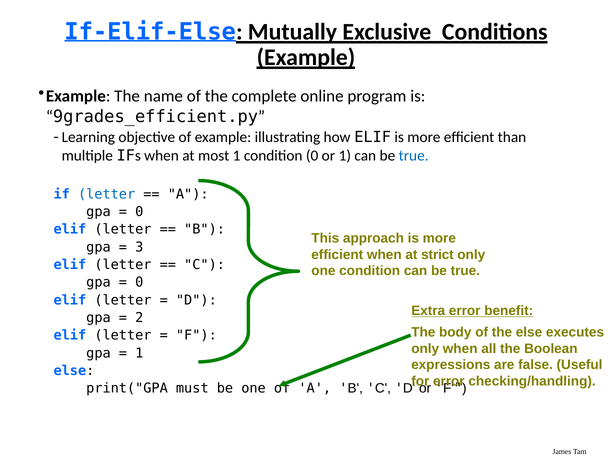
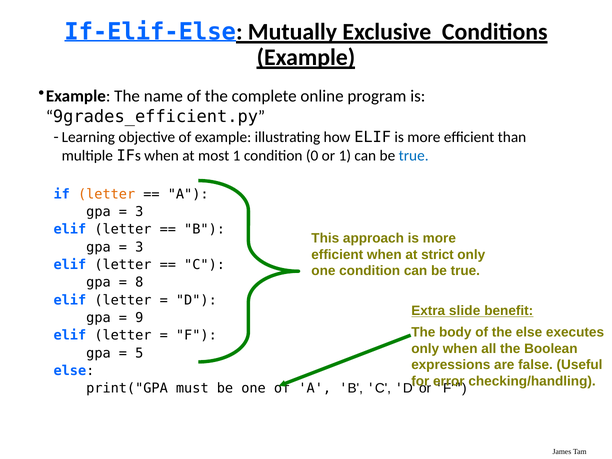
letter at (107, 194) colour: blue -> orange
0 at (139, 212): 0 -> 3
0 at (139, 282): 0 -> 8
Extra error: error -> slide
2: 2 -> 9
1 at (139, 353): 1 -> 5
